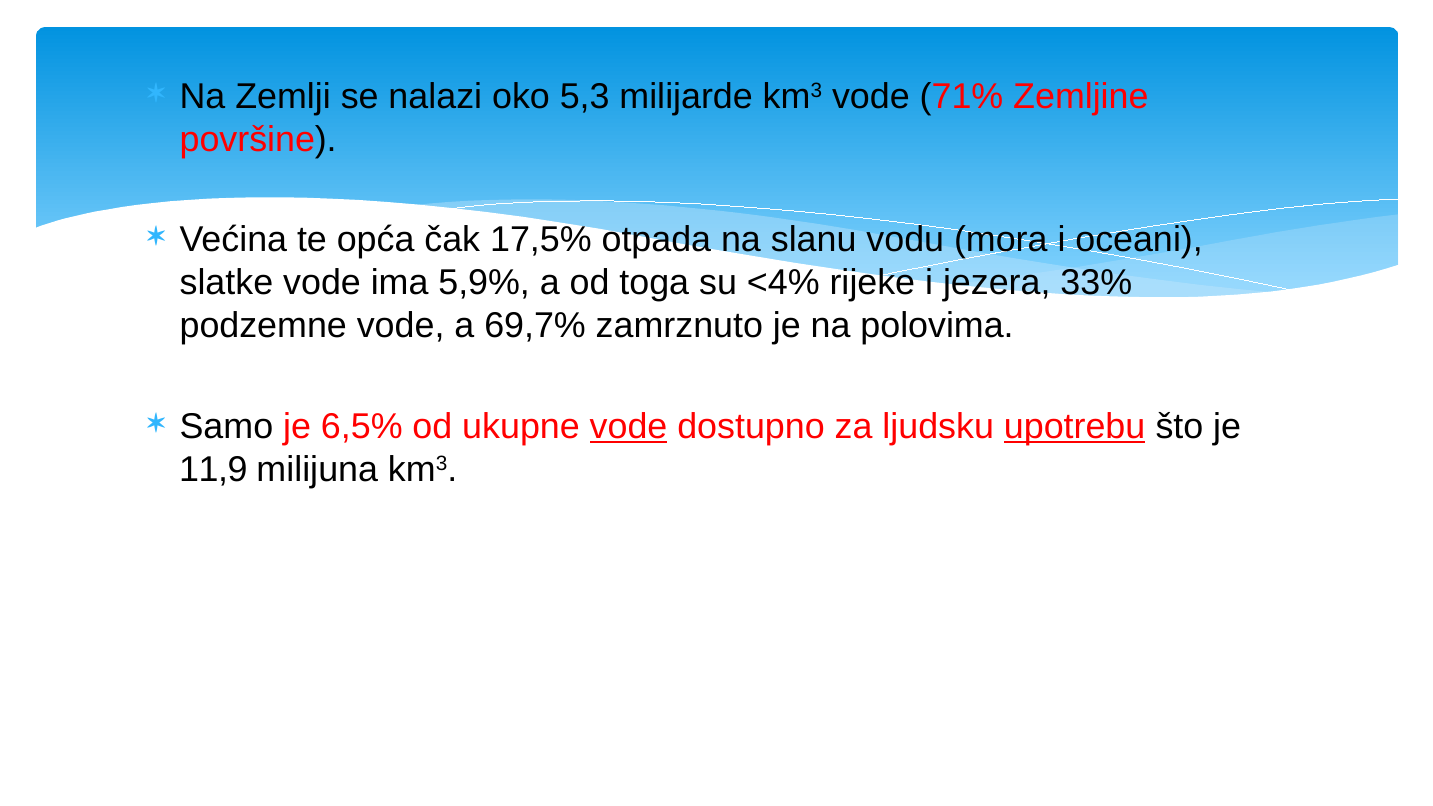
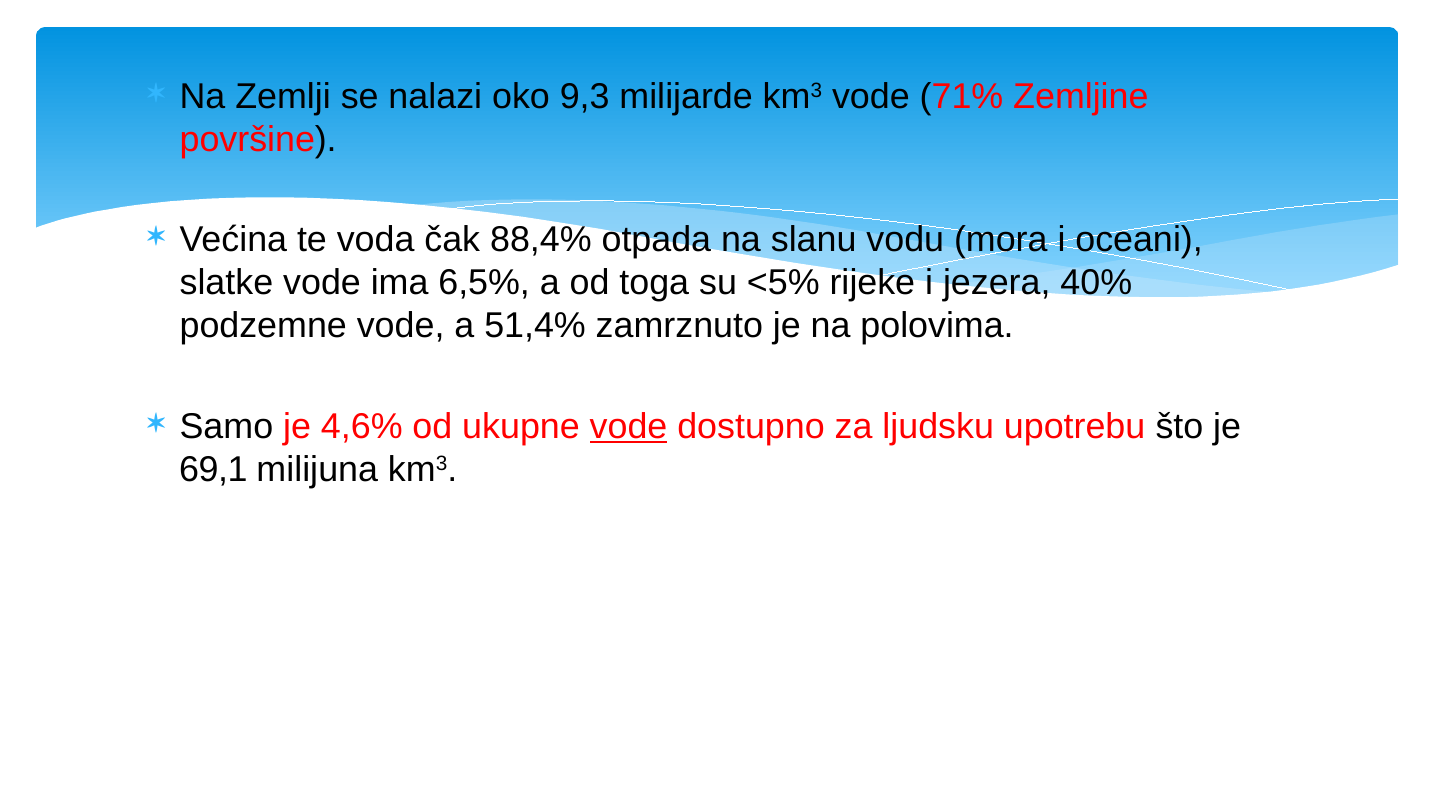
5,3: 5,3 -> 9,3
opća: opća -> voda
17,5%: 17,5% -> 88,4%
5,9%: 5,9% -> 6,5%
<4%: <4% -> <5%
33%: 33% -> 40%
69,7%: 69,7% -> 51,4%
6,5%: 6,5% -> 4,6%
upotrebu underline: present -> none
11,9: 11,9 -> 69,1
